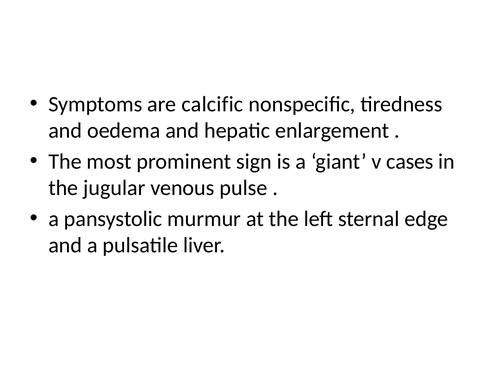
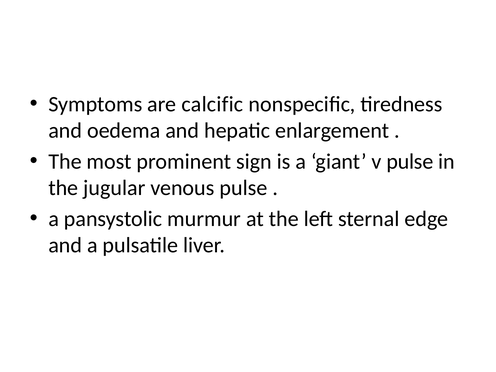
v cases: cases -> pulse
